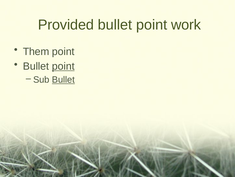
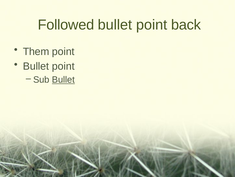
Provided: Provided -> Followed
work: work -> back
point at (63, 66) underline: present -> none
